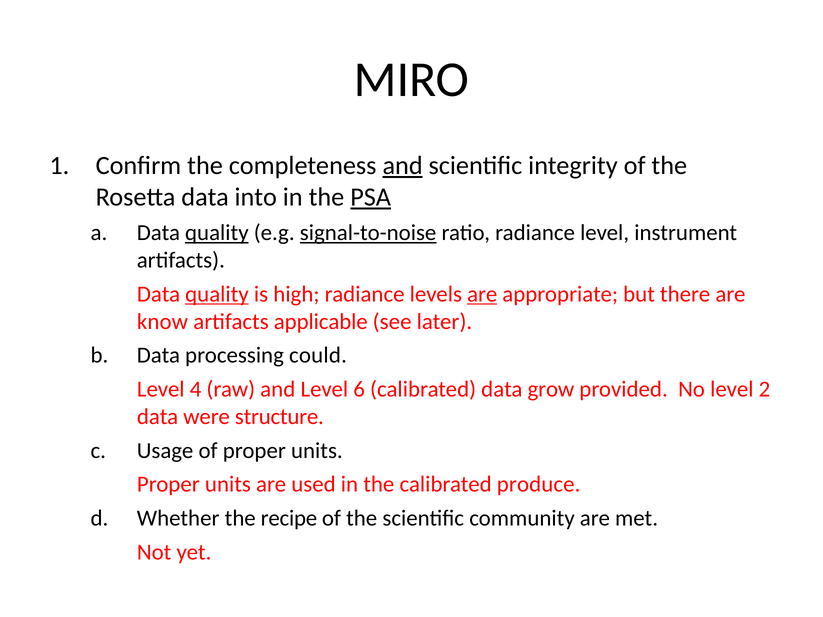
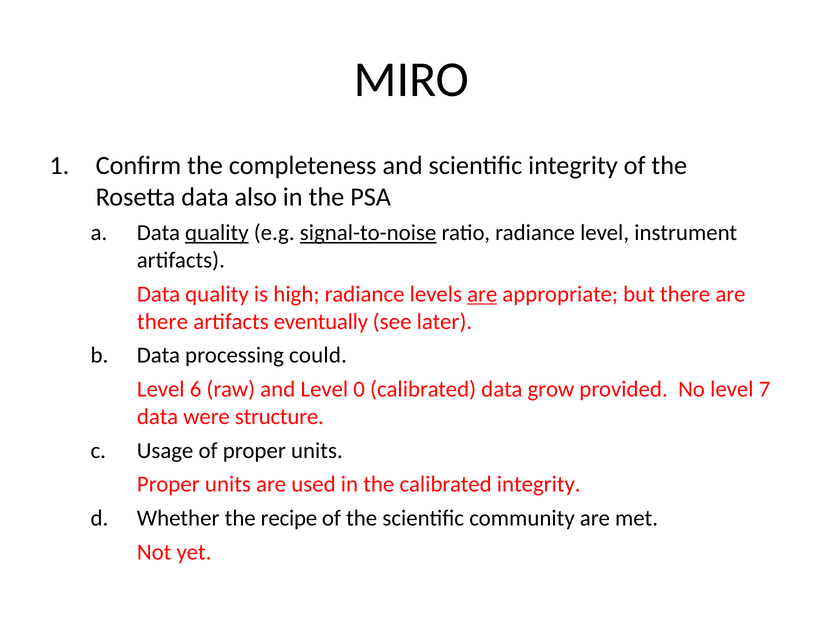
and at (403, 166) underline: present -> none
into: into -> also
PSA underline: present -> none
quality at (217, 294) underline: present -> none
know at (163, 322): know -> there
applicable: applicable -> eventually
4: 4 -> 6
6: 6 -> 0
2: 2 -> 7
calibrated produce: produce -> integrity
